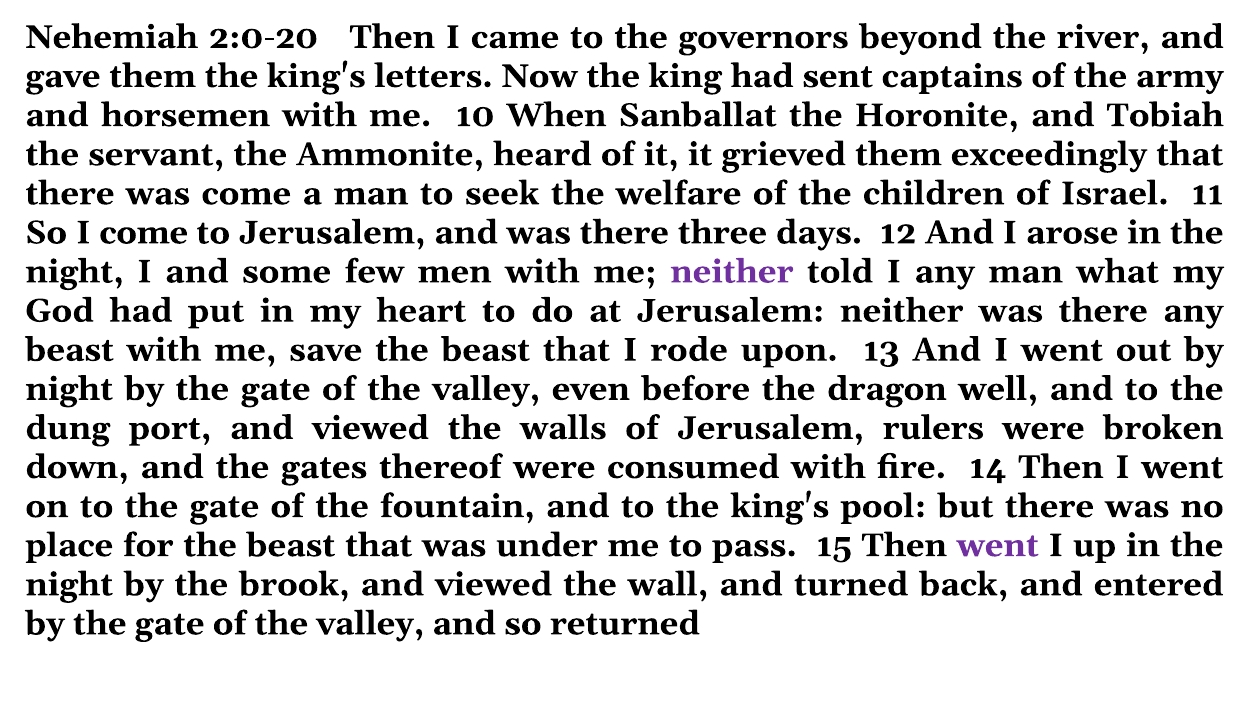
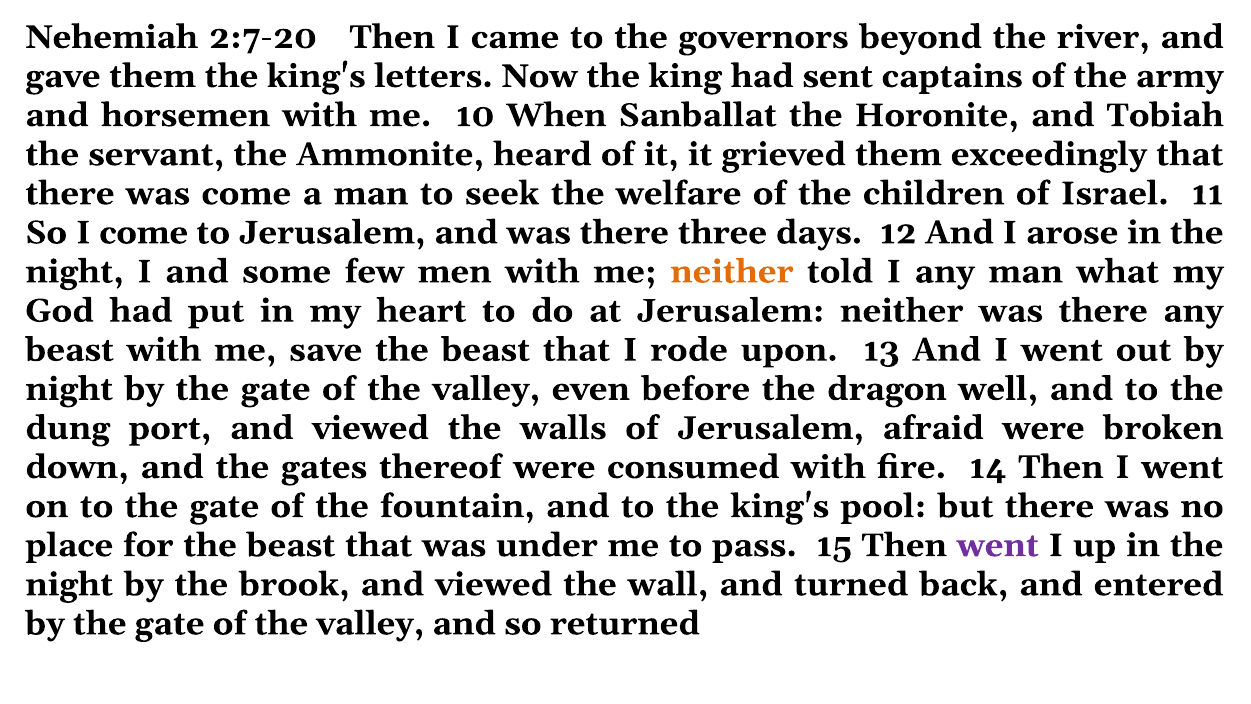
2:0-20: 2:0-20 -> 2:7-20
neither at (732, 272) colour: purple -> orange
rulers: rulers -> afraid
